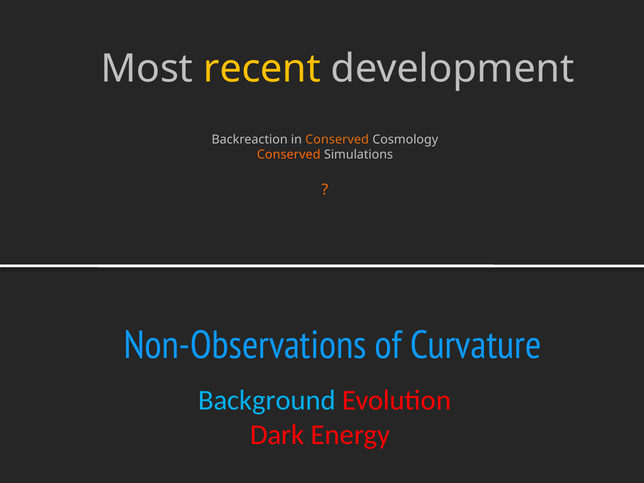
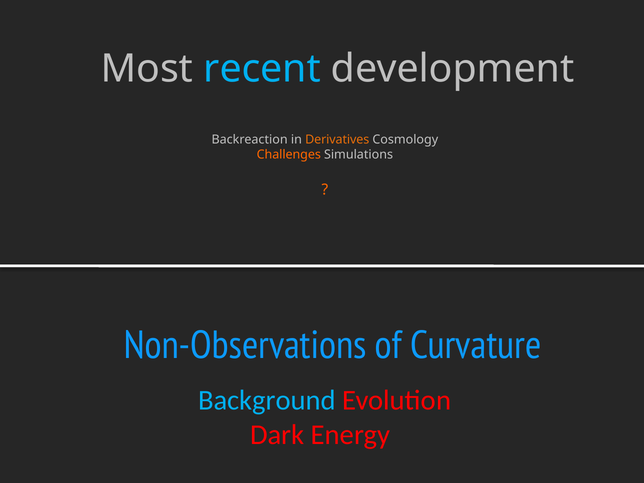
recent colour: yellow -> light blue
in Conserved: Conserved -> Derivatives
Conserved at (289, 155): Conserved -> Challenges
